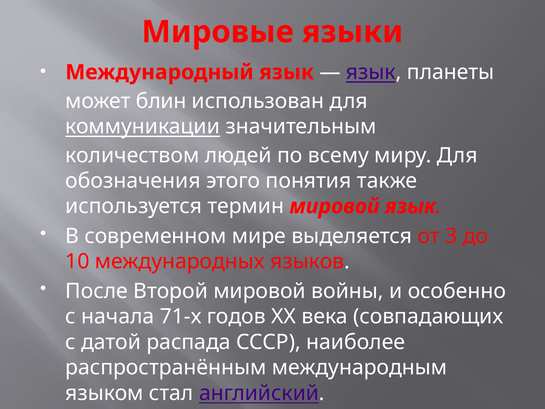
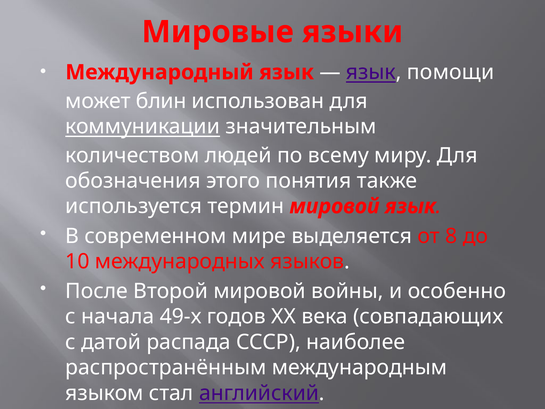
планеты: планеты -> помощи
3: 3 -> 8
71-х: 71-х -> 49-х
